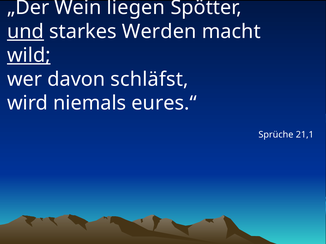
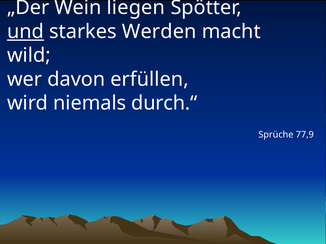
wild underline: present -> none
schläfst: schläfst -> erfüllen
eures.“: eures.“ -> durch.“
21,1: 21,1 -> 77,9
